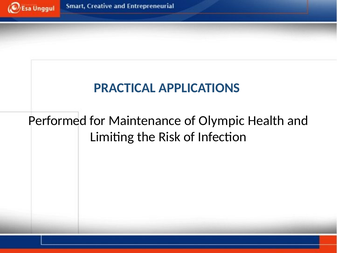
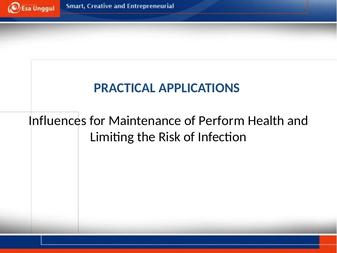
Performed: Performed -> Influences
Olympic: Olympic -> Perform
